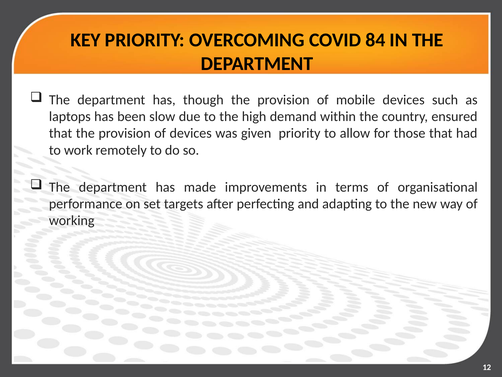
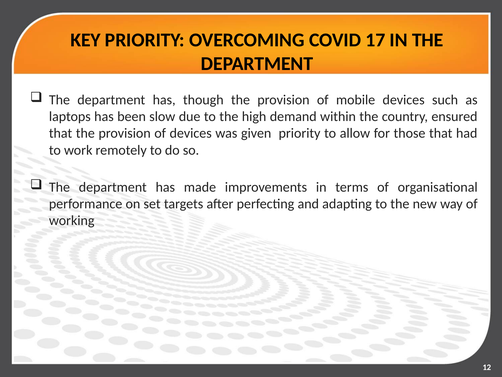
84: 84 -> 17
